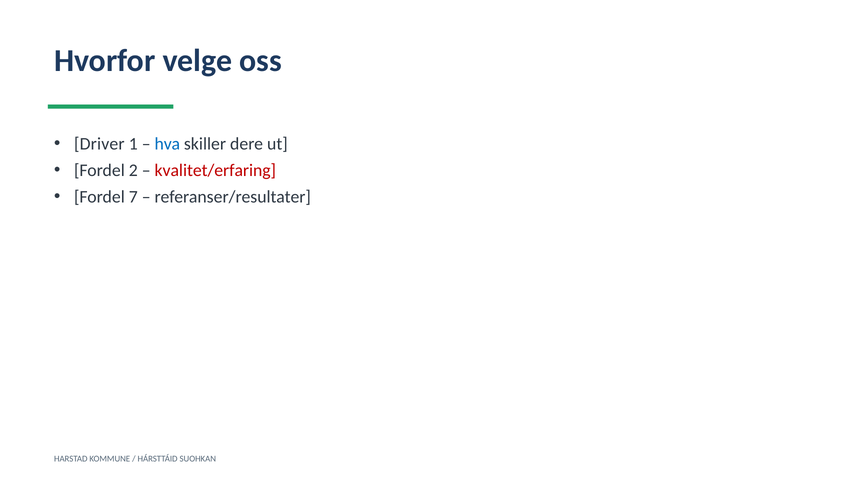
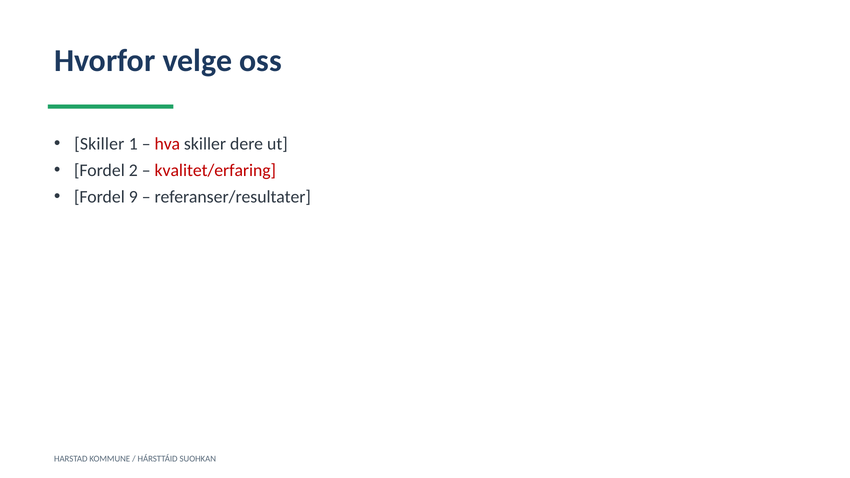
Driver at (99, 144): Driver -> Skiller
hva colour: blue -> red
7: 7 -> 9
